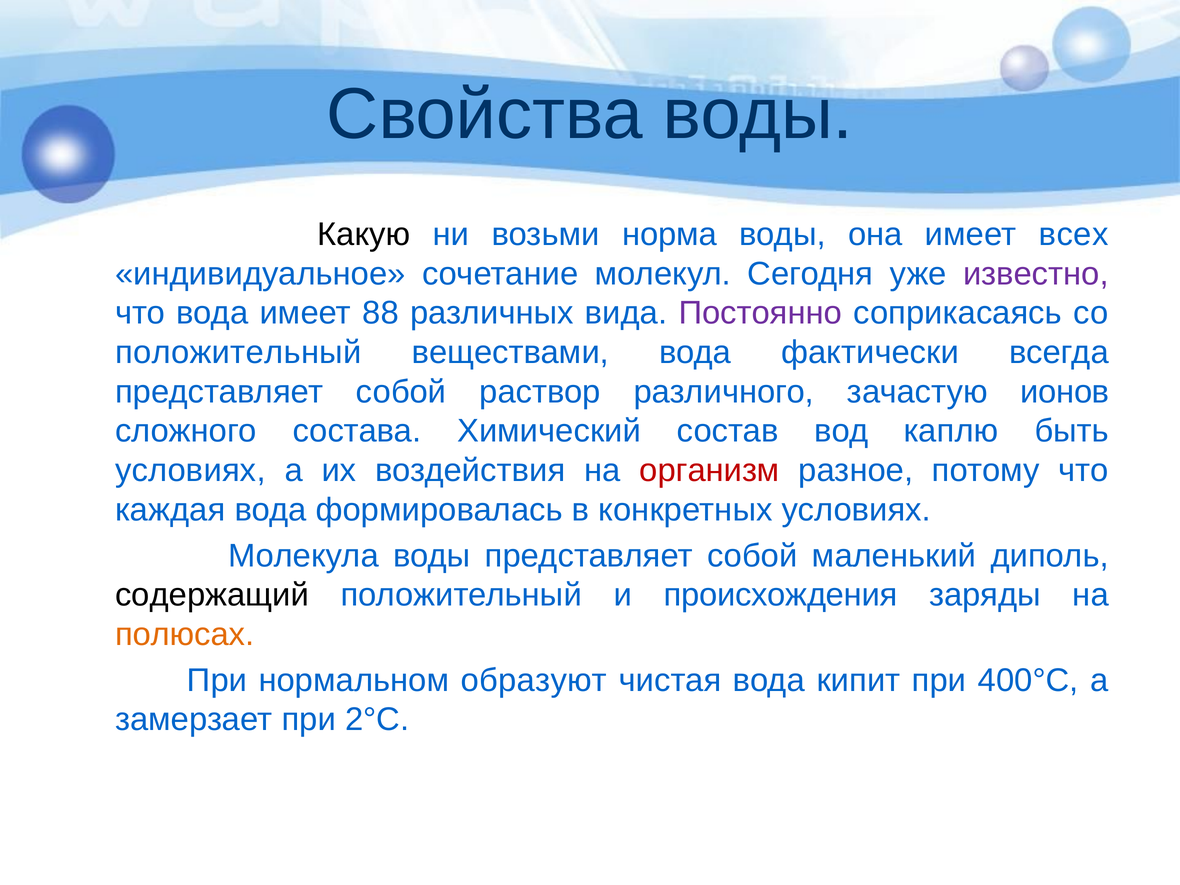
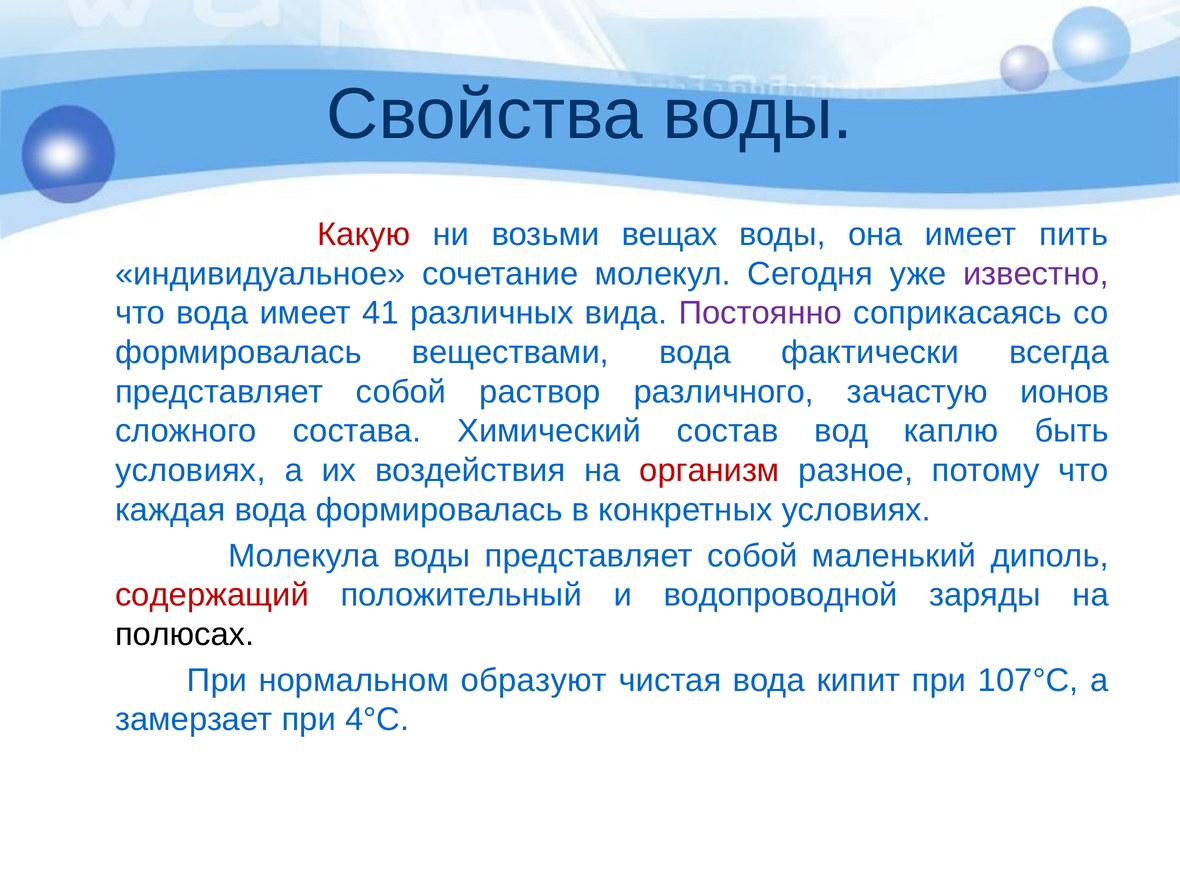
Какую colour: black -> red
норма: норма -> вещах
всех: всех -> пить
88: 88 -> 41
положительный at (238, 352): положительный -> формировалась
содержащий colour: black -> red
происхождения: происхождения -> водопроводной
полюсах colour: orange -> black
400°C: 400°C -> 107°C
2°C: 2°C -> 4°C
